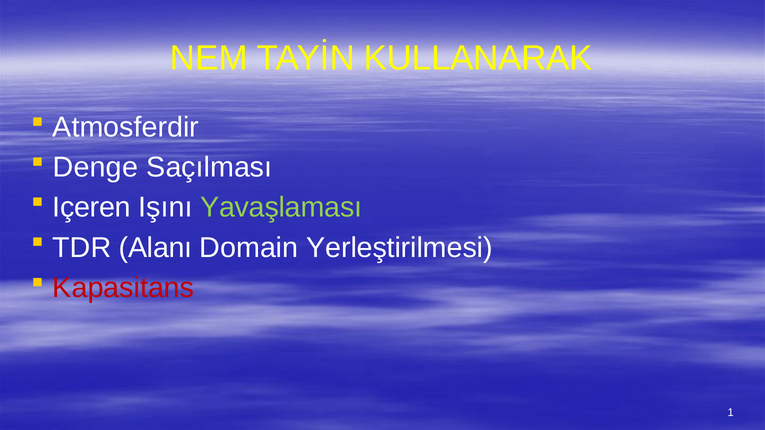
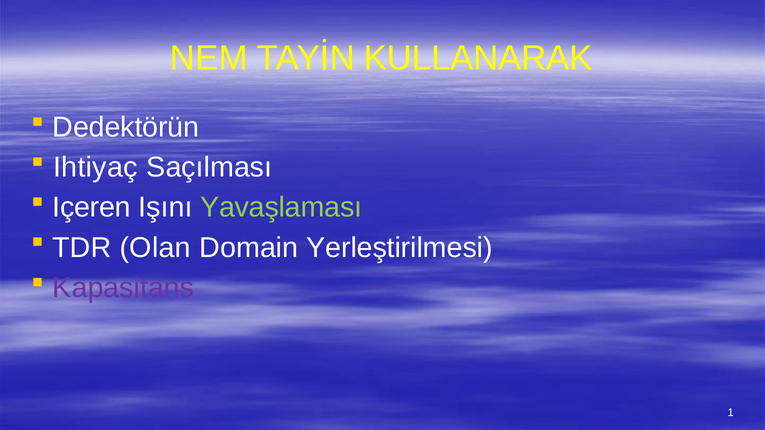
Atmosferdir: Atmosferdir -> Dedektörün
Denge: Denge -> Ihtiyaç
Alanı: Alanı -> Olan
Kapasitans colour: red -> purple
